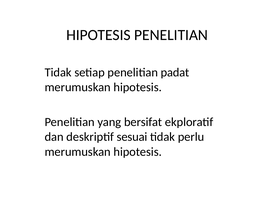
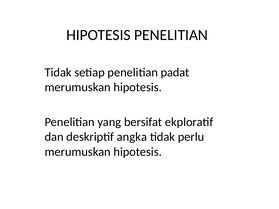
sesuai: sesuai -> angka
